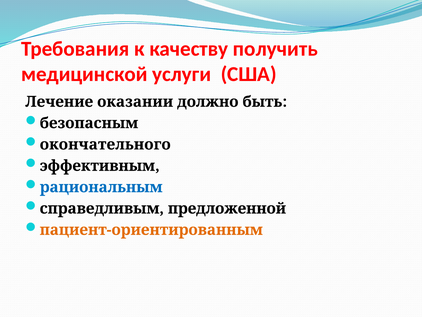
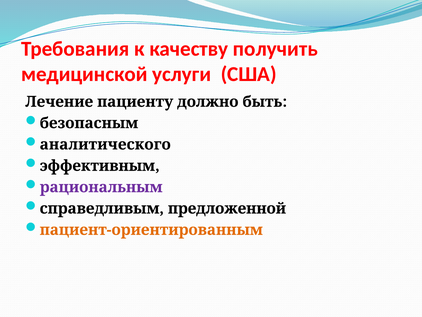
оказании: оказании -> пациенту
окончательного: окончательного -> аналитического
рациональным colour: blue -> purple
